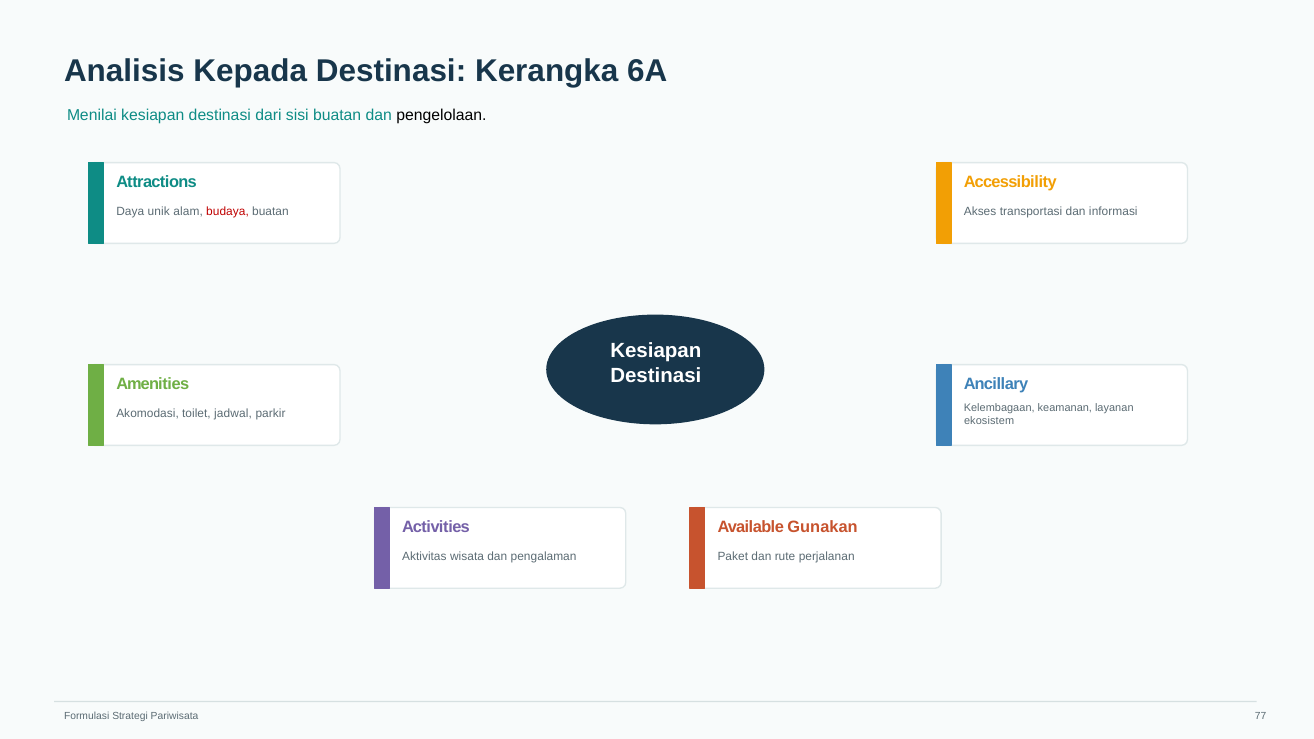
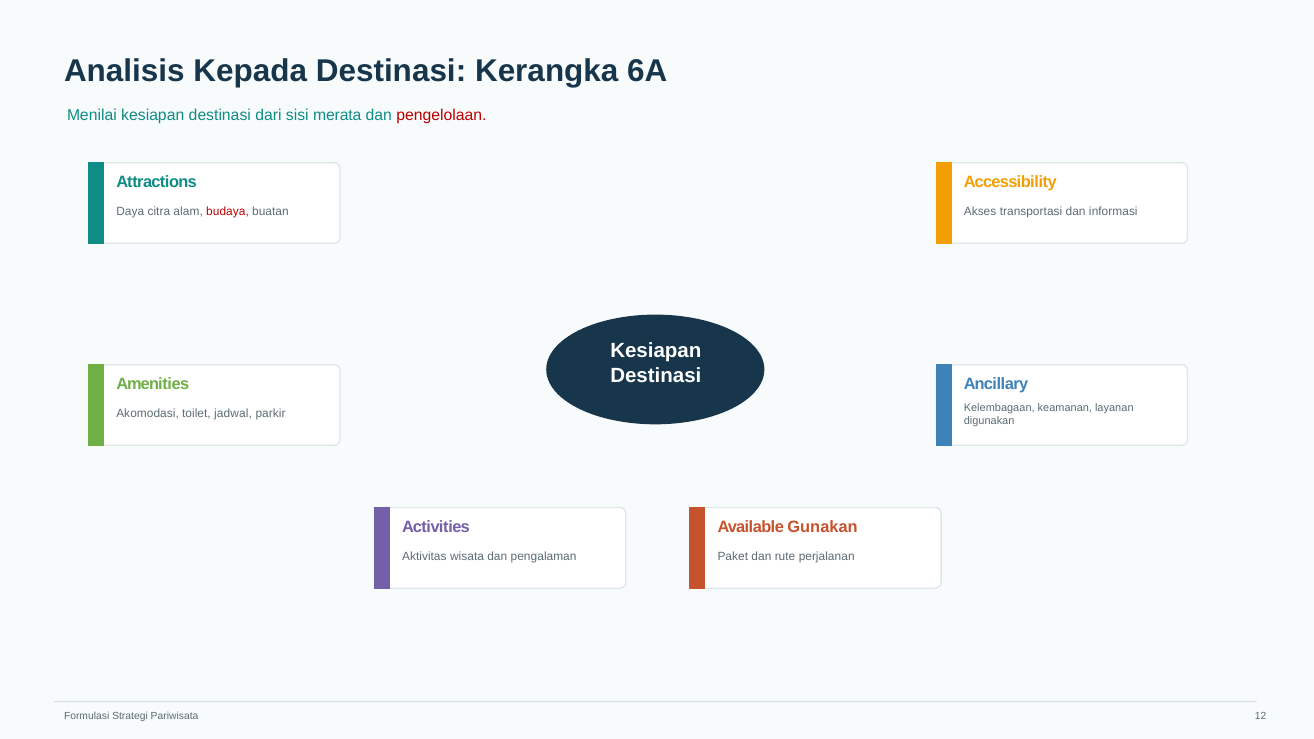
sisi buatan: buatan -> merata
pengelolaan colour: black -> red
unik: unik -> citra
ekosistem: ekosistem -> digunakan
77: 77 -> 12
